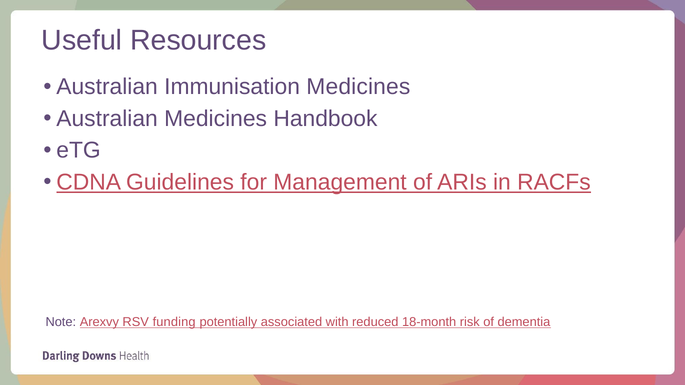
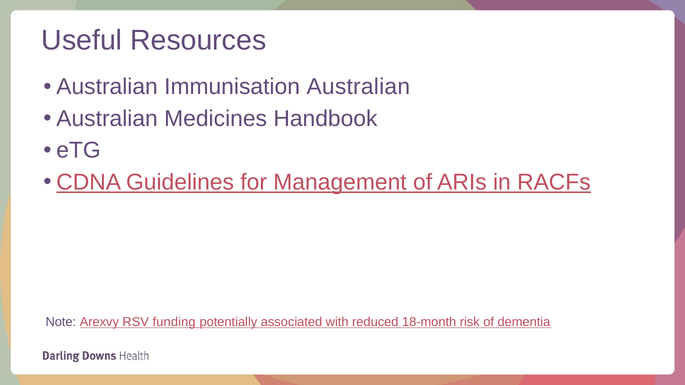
Immunisation Medicines: Medicines -> Australian
